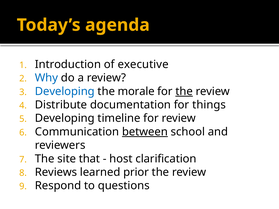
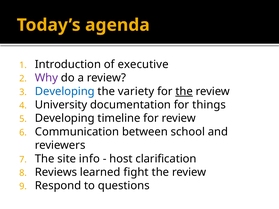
Why colour: blue -> purple
morale: morale -> variety
Distribute: Distribute -> University
between underline: present -> none
that: that -> info
prior: prior -> fight
